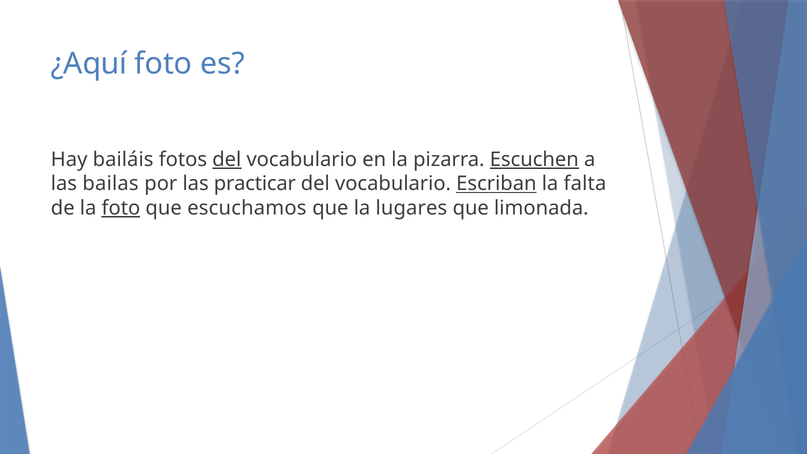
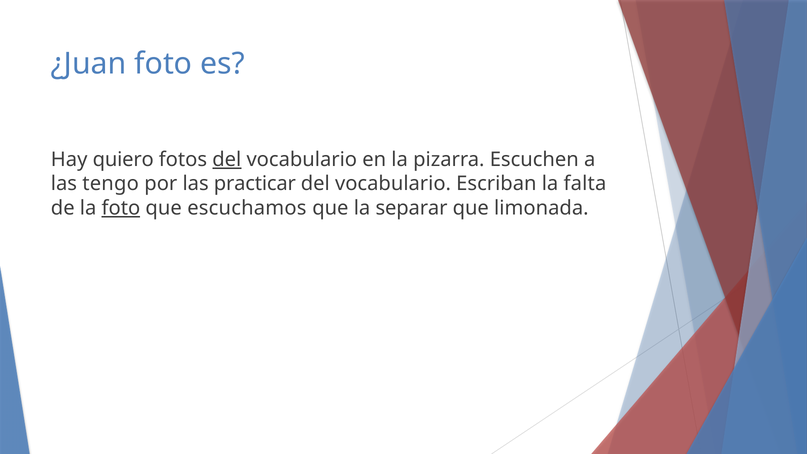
¿Aquí: ¿Aquí -> ¿Juan
bailáis: bailáis -> quiero
Escuchen underline: present -> none
bailas: bailas -> tengo
Escriban underline: present -> none
lugares: lugares -> separar
